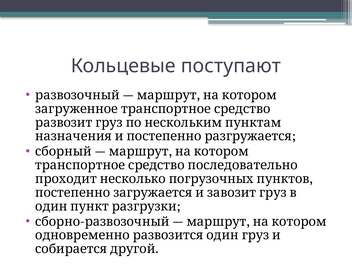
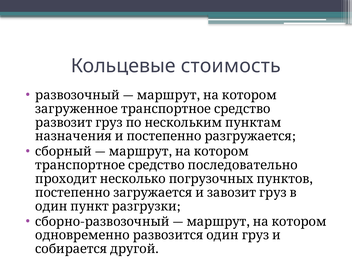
поступают: поступают -> стоимость
